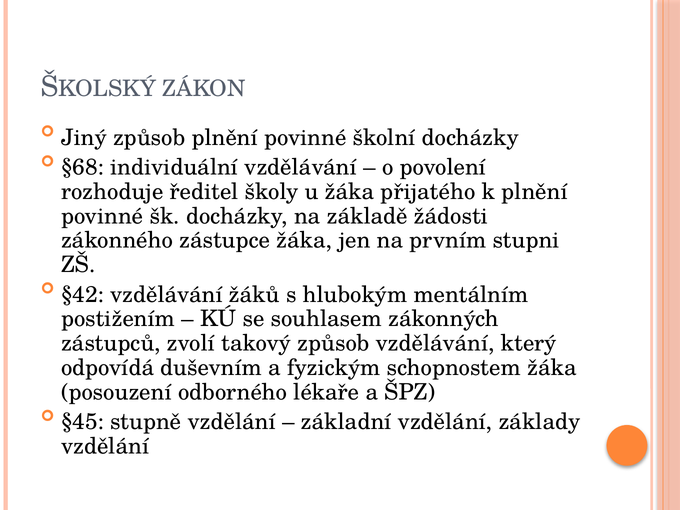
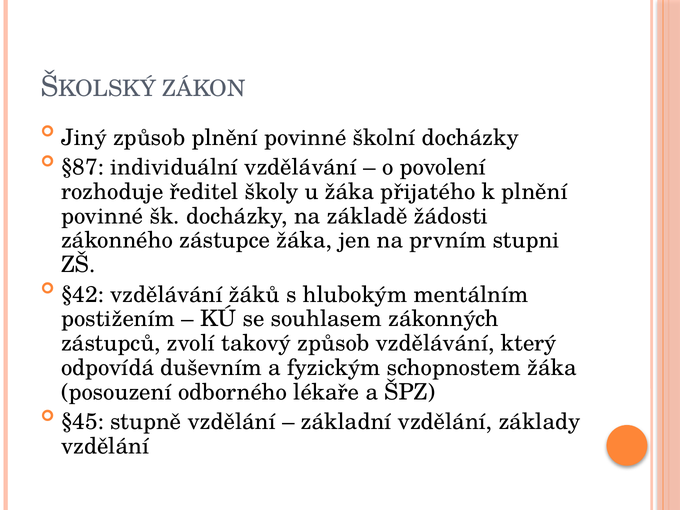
§68: §68 -> §87
